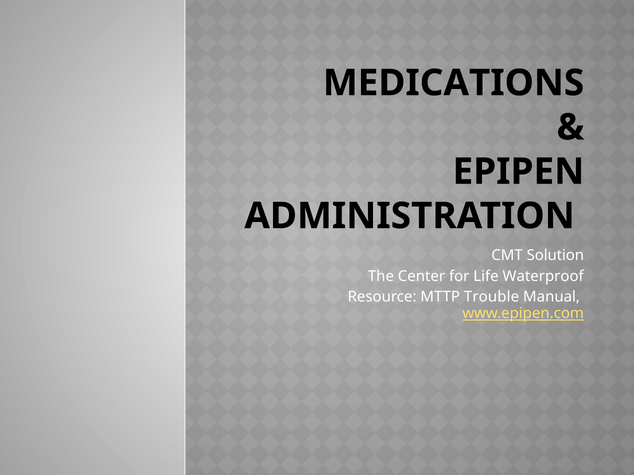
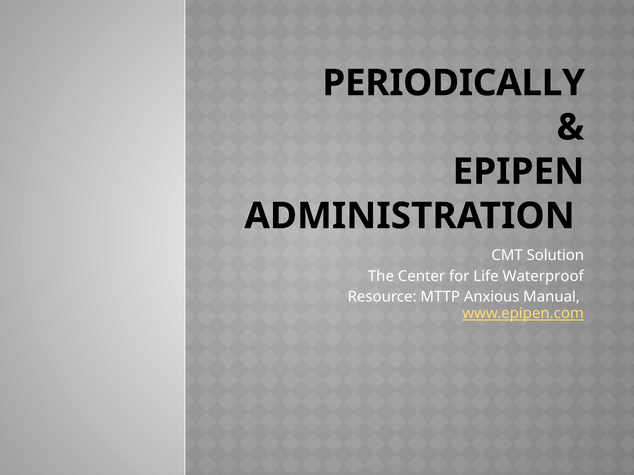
MEDICATIONS: MEDICATIONS -> PERIODICALLY
Trouble: Trouble -> Anxious
